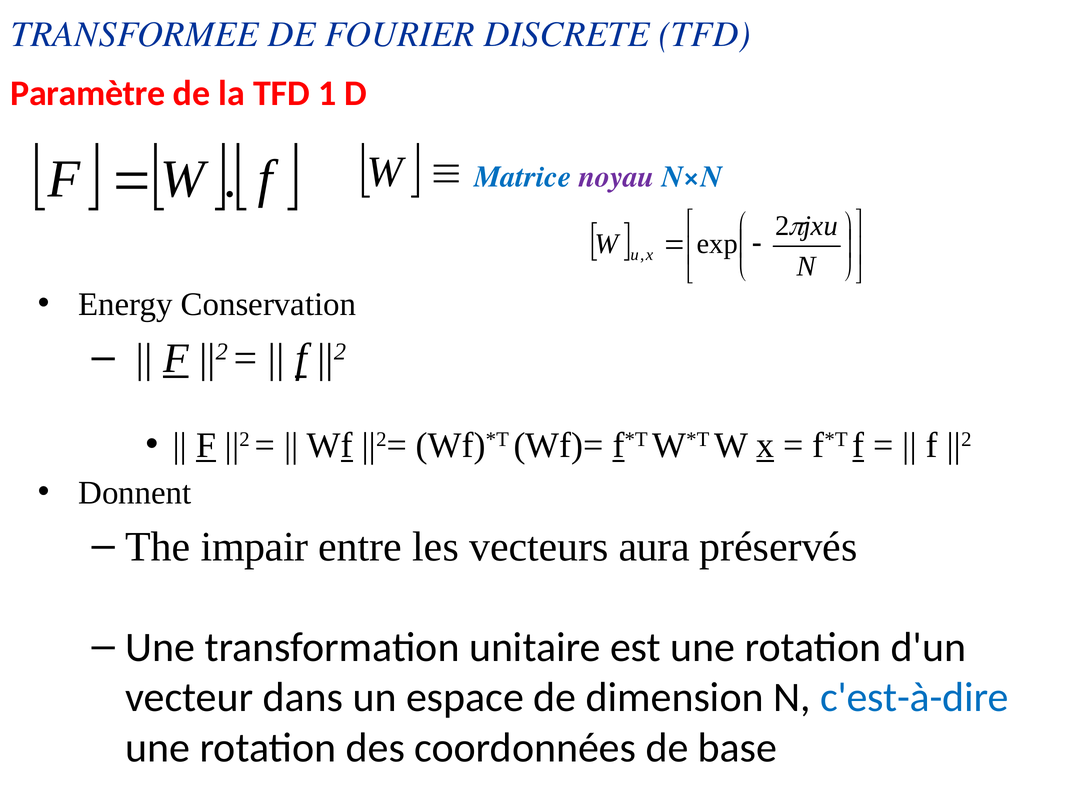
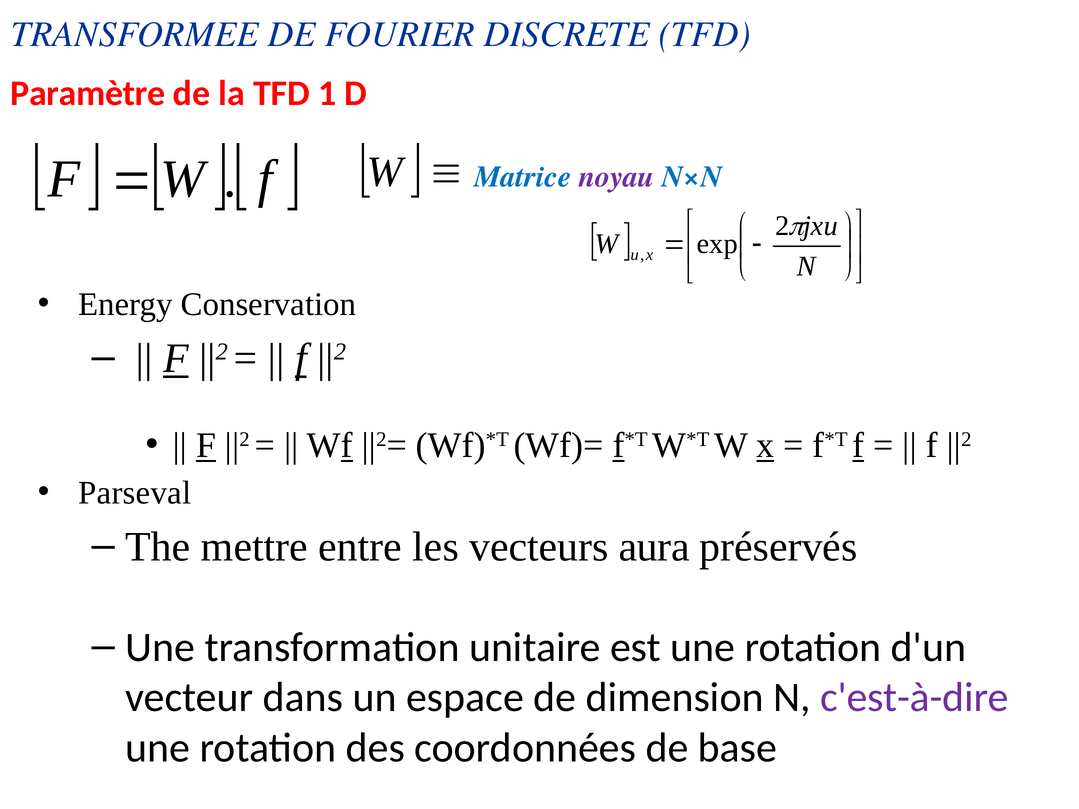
Donnent: Donnent -> Parseval
impair: impair -> mettre
c'est-à-dire colour: blue -> purple
